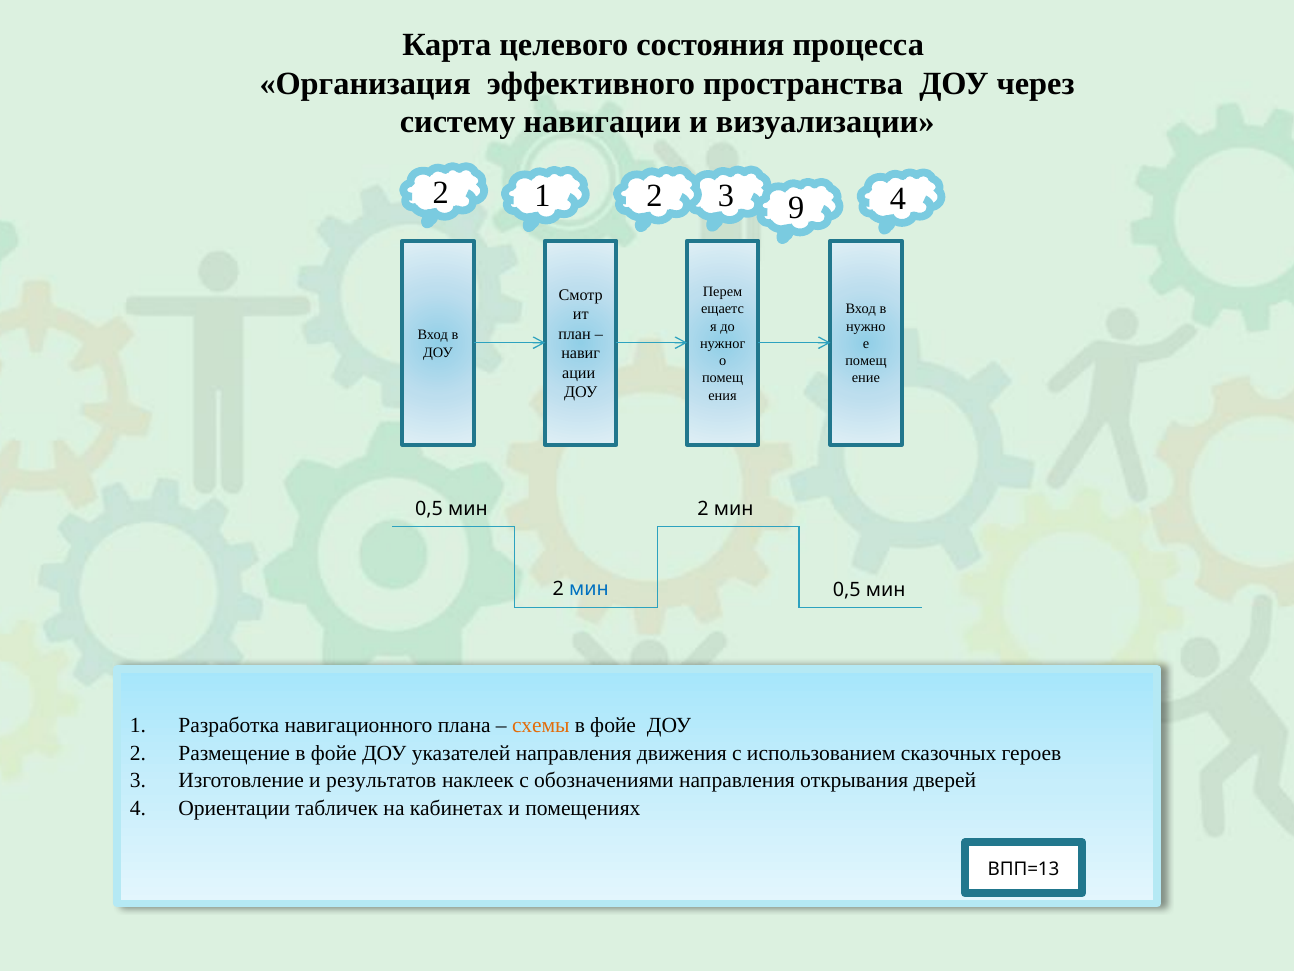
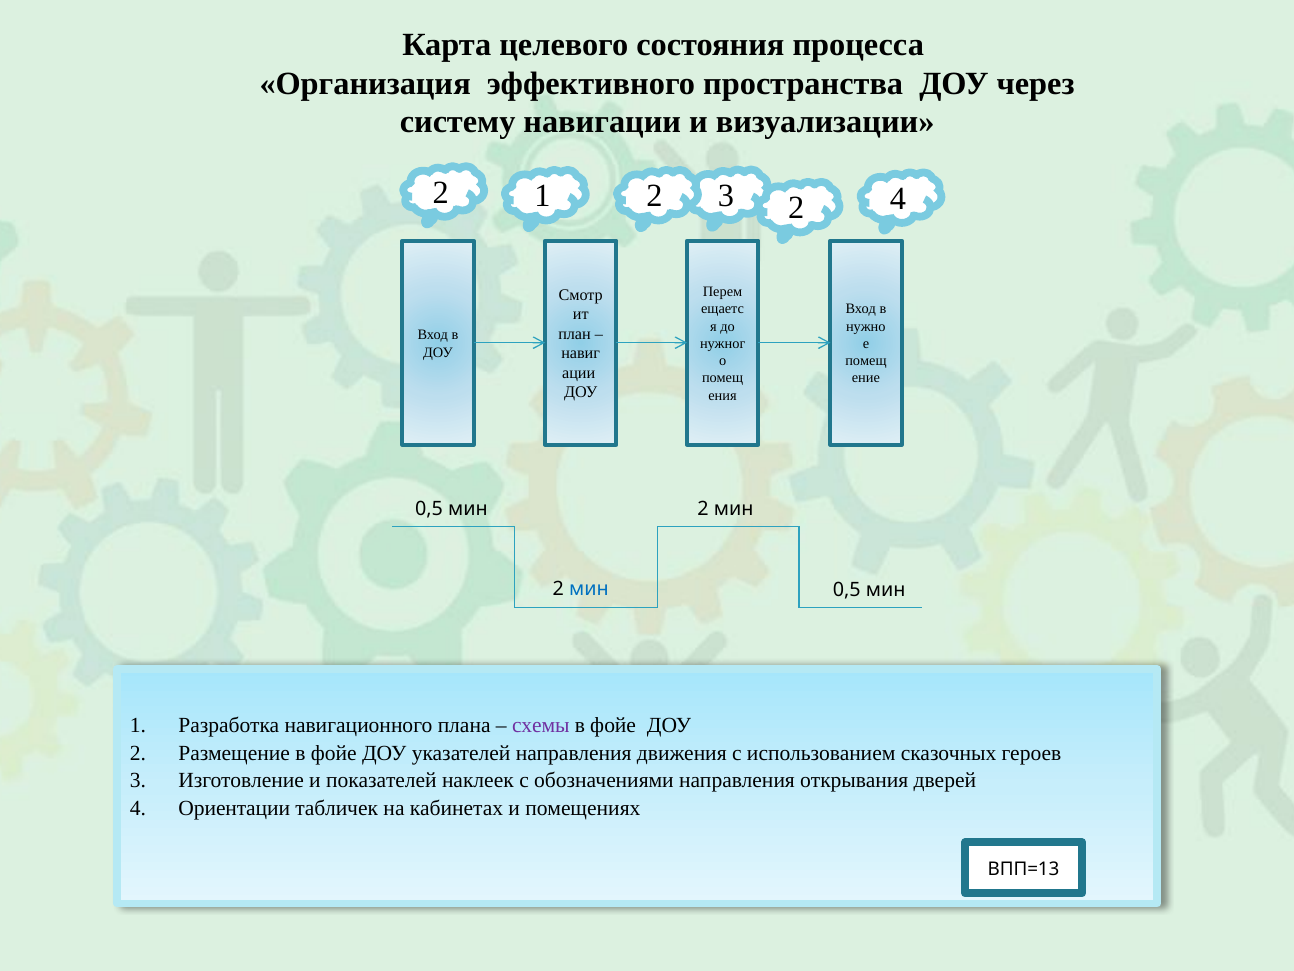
3 9: 9 -> 2
схемы colour: orange -> purple
результатов: результатов -> показателей
